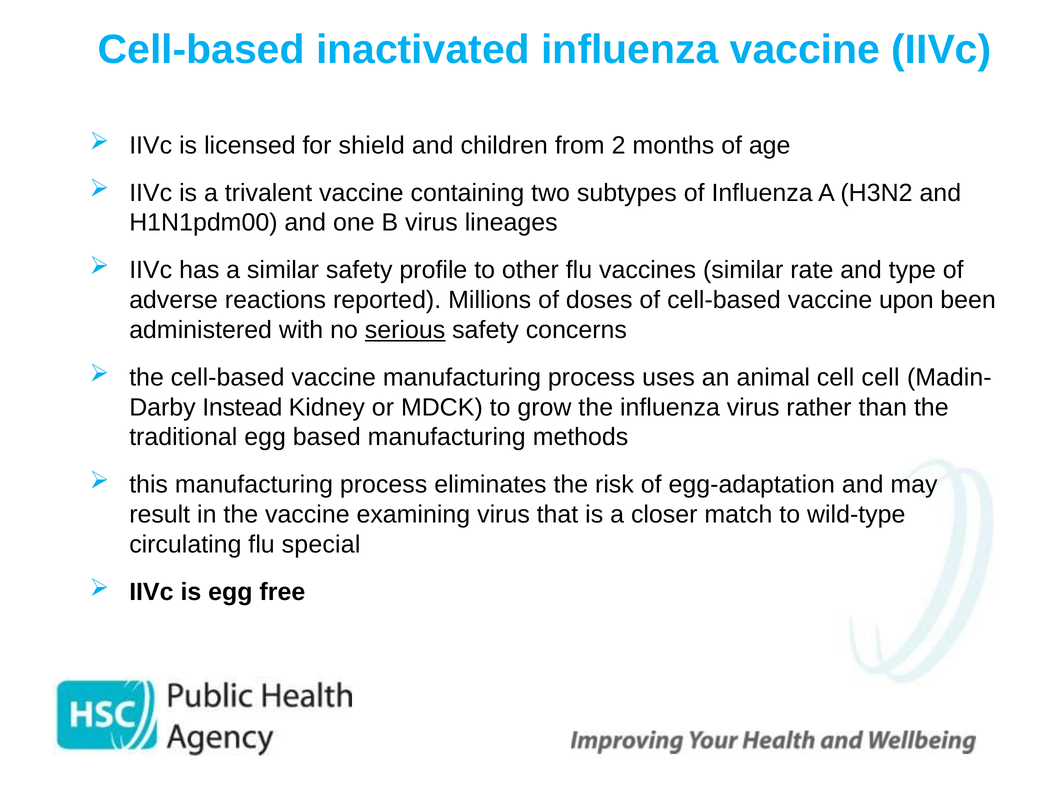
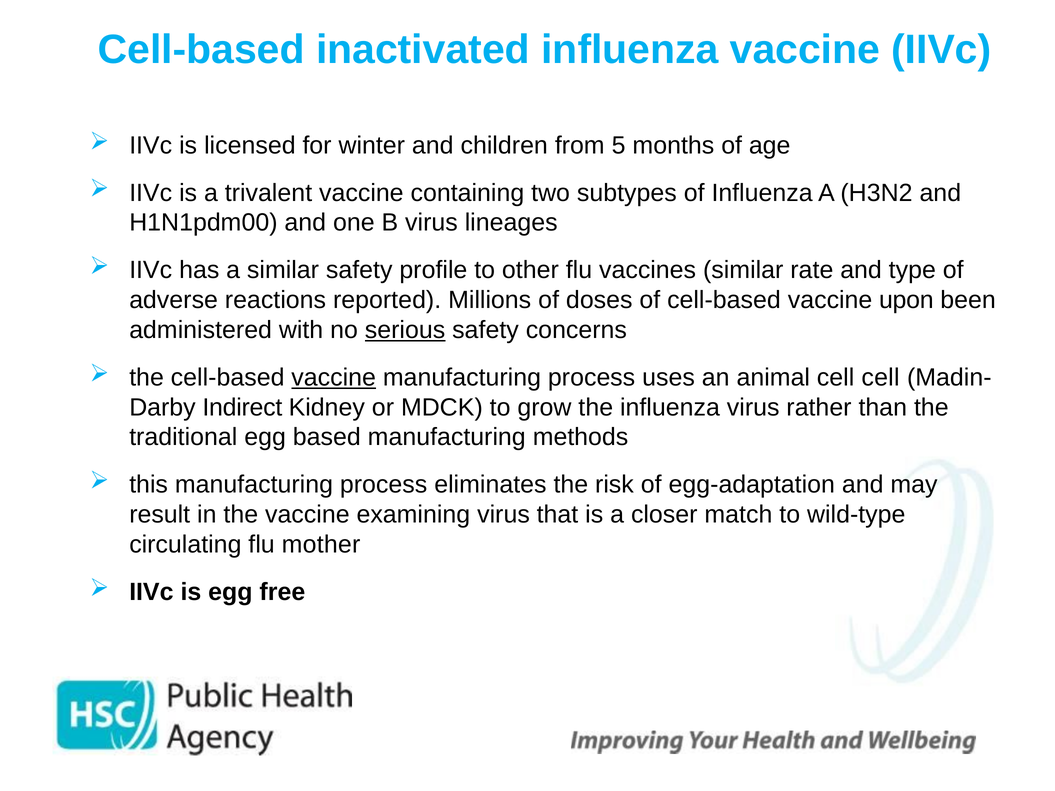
shield: shield -> winter
2: 2 -> 5
vaccine at (334, 378) underline: none -> present
Instead: Instead -> Indirect
special: special -> mother
